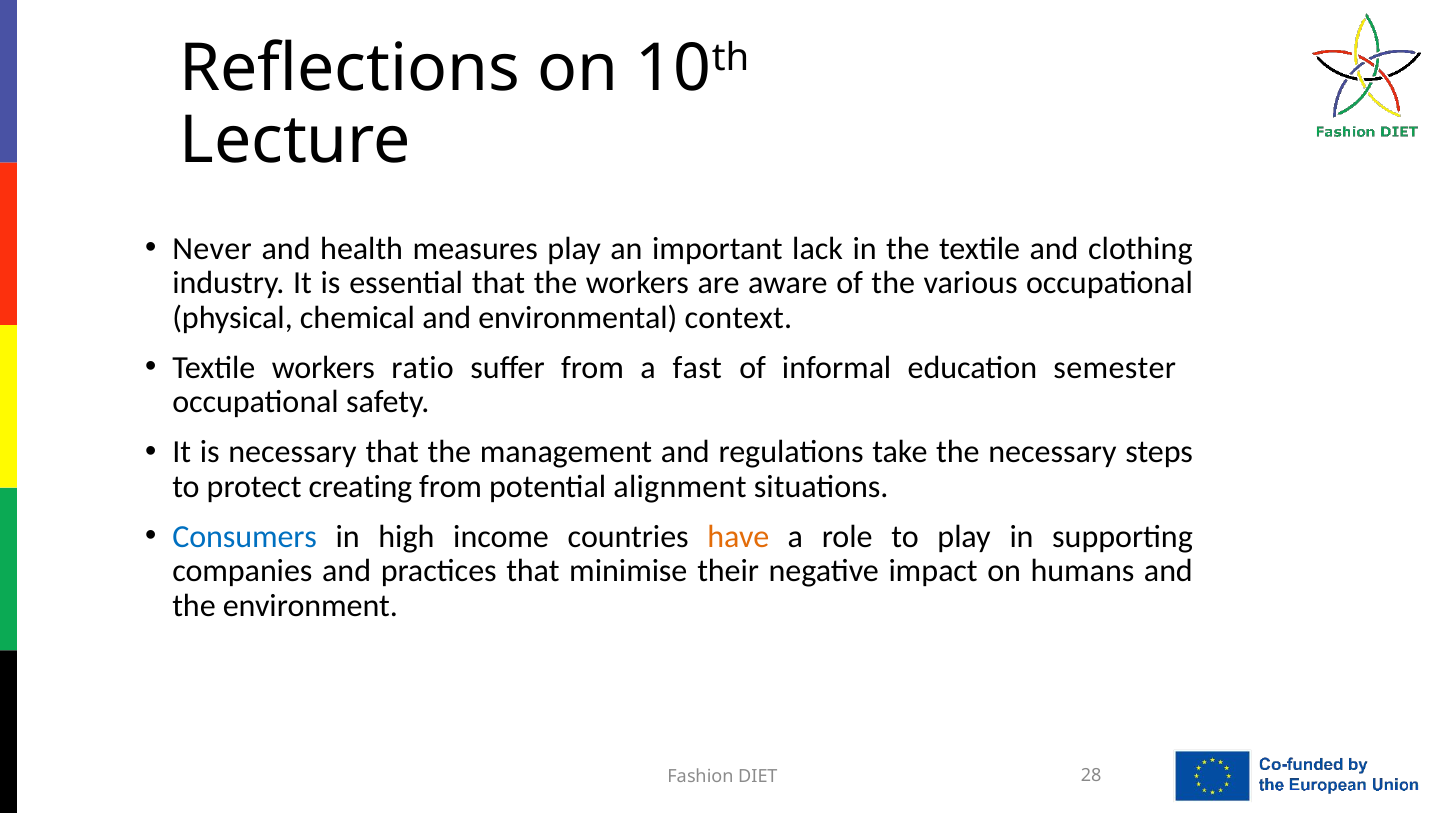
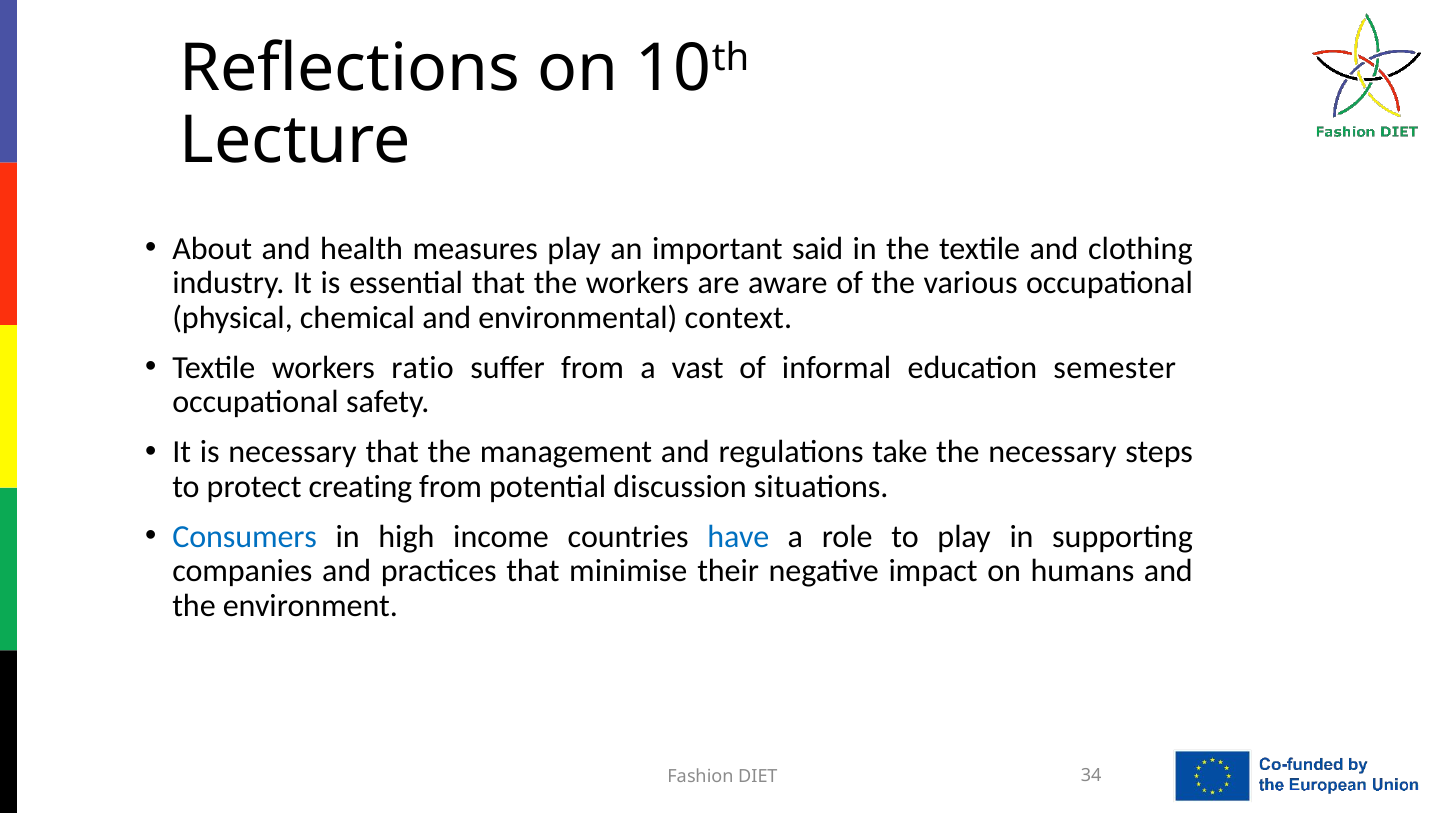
Never: Never -> About
lack: lack -> said
fast: fast -> vast
alignment: alignment -> discussion
have colour: orange -> blue
28: 28 -> 34
